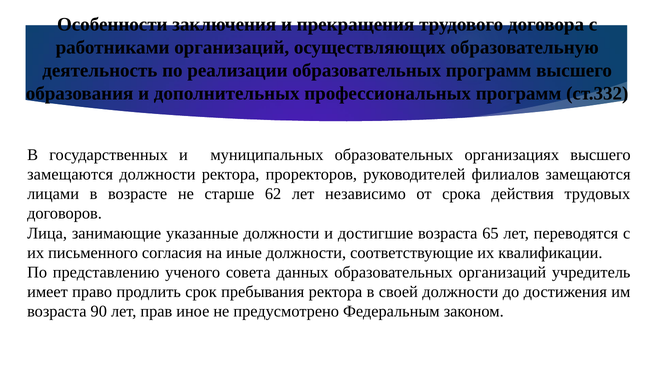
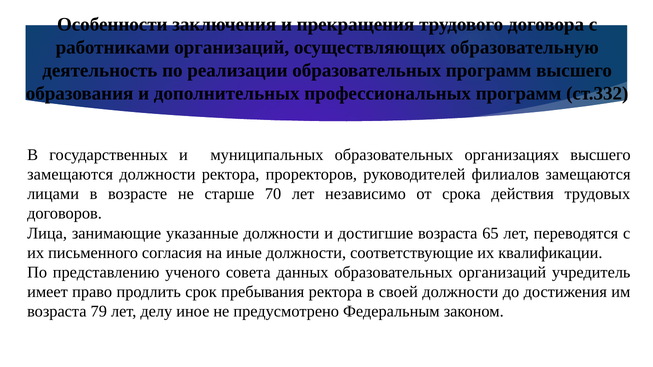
62: 62 -> 70
90: 90 -> 79
прав: прав -> делу
